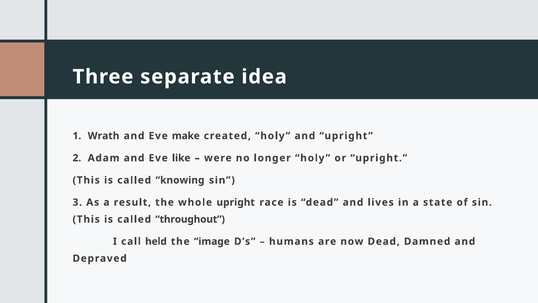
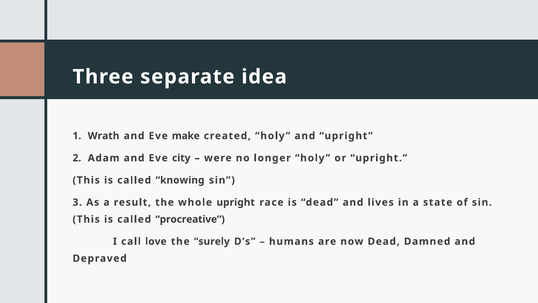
like: like -> city
throughout: throughout -> procreative
held: held -> love
image: image -> surely
